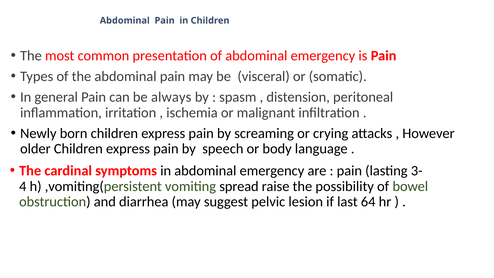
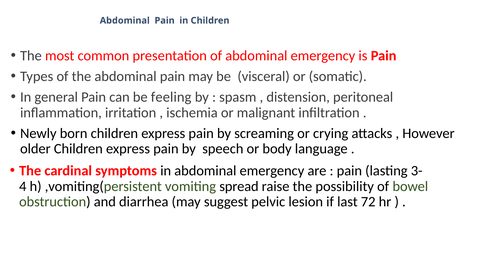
always: always -> feeling
64: 64 -> 72
